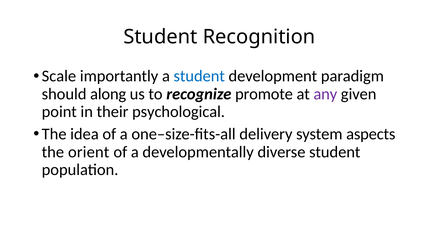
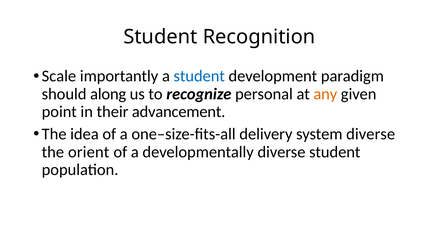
promote: promote -> personal
any colour: purple -> orange
psychological: psychological -> advancement
system aspects: aspects -> diverse
